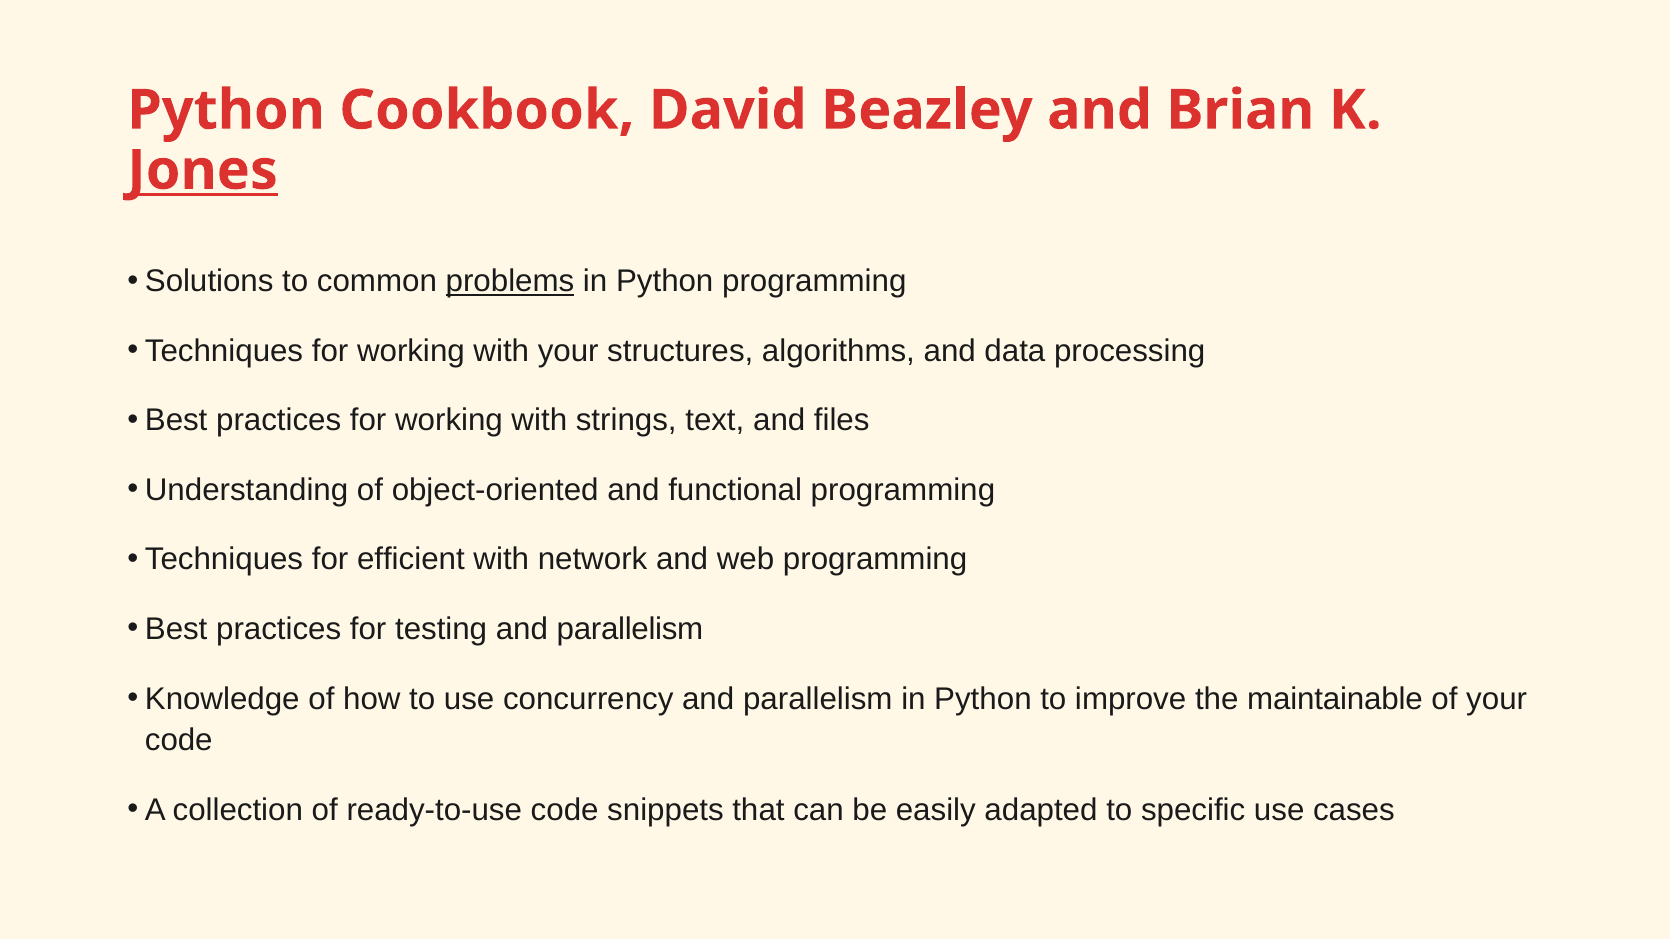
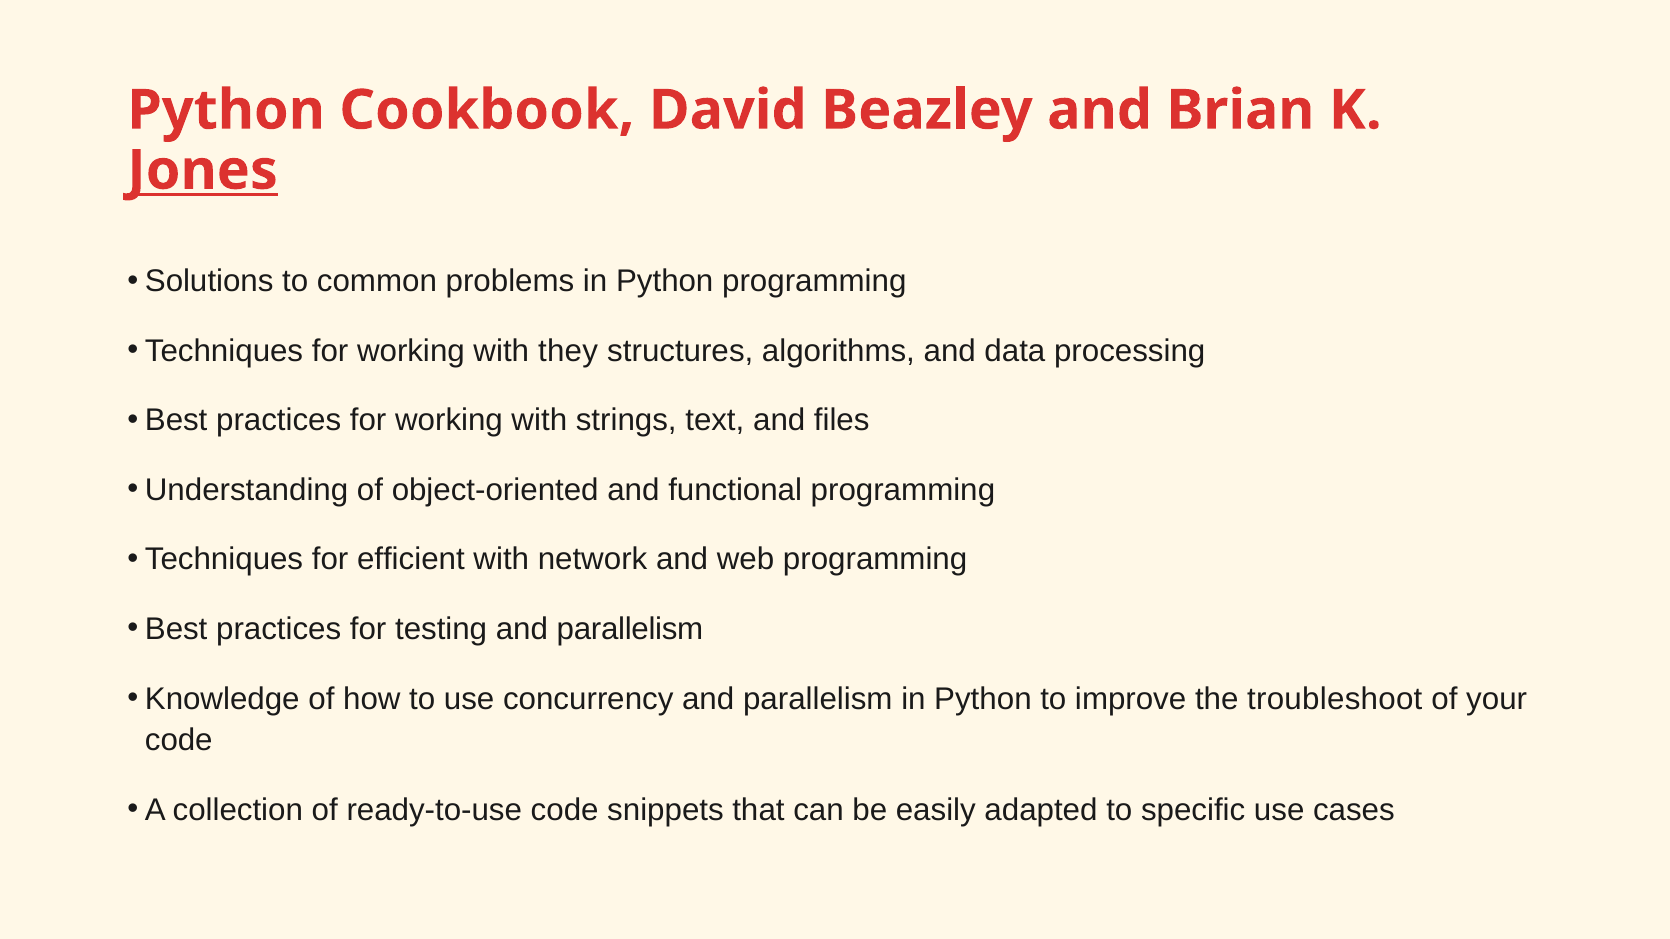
problems underline: present -> none
with your: your -> they
maintainable: maintainable -> troubleshoot
